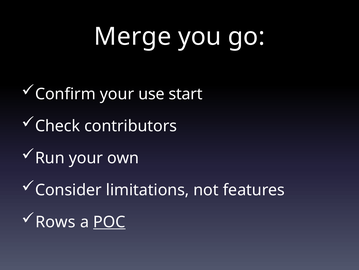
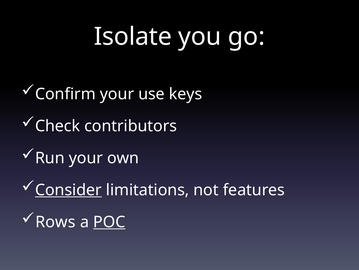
Merge: Merge -> Isolate
start: start -> keys
Consider underline: none -> present
